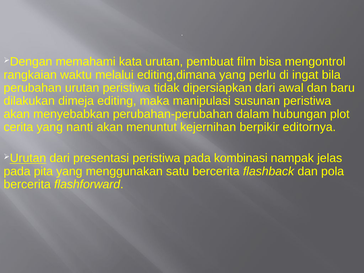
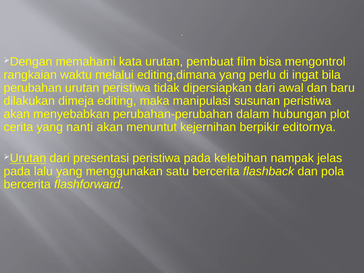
kombinasi: kombinasi -> kelebihan
pita: pita -> lalu
